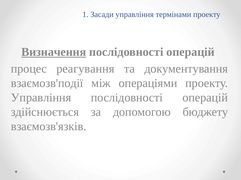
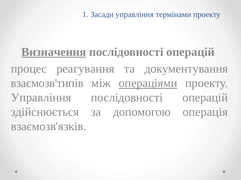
взаємозв'події: взаємозв'події -> взаємозв'типів
операціями underline: none -> present
бюджету: бюджету -> операція
